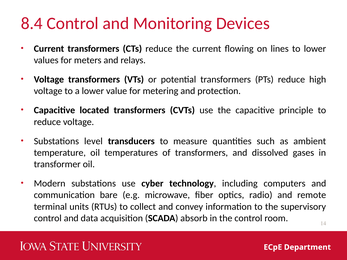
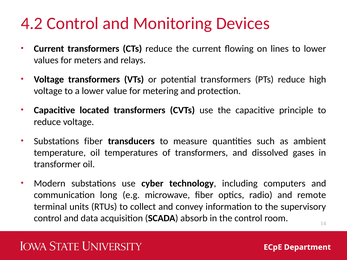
8.4: 8.4 -> 4.2
Substations level: level -> fiber
bare: bare -> long
